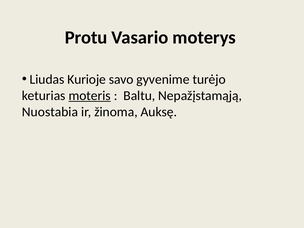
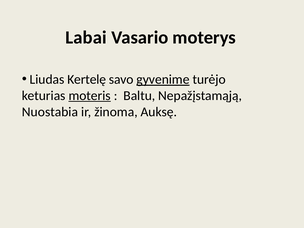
Protu: Protu -> Labai
Kurioje: Kurioje -> Kertelę
gyvenime underline: none -> present
